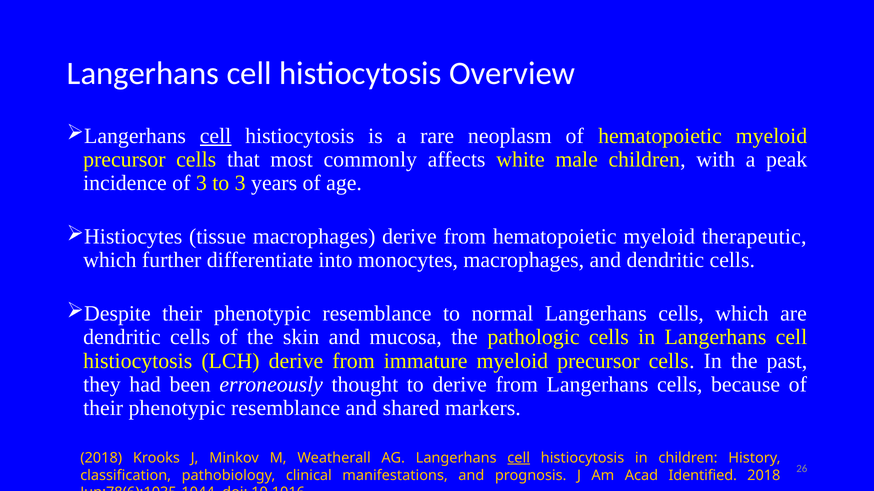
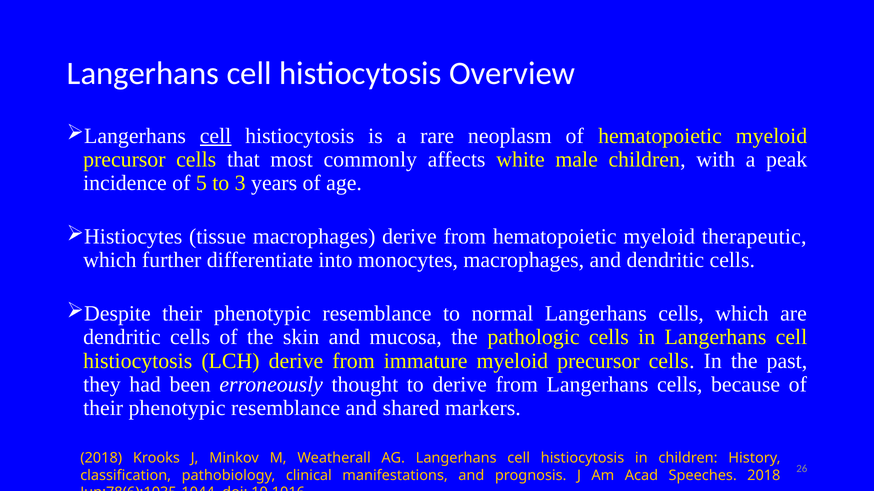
of 3: 3 -> 5
cell at (519, 458) underline: present -> none
Identified: Identified -> Speeches
